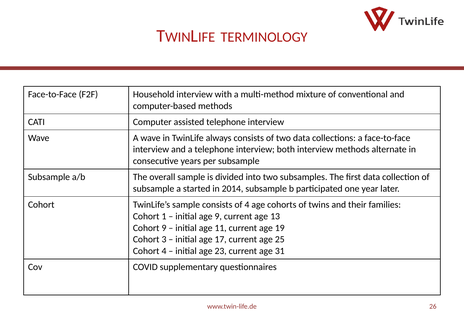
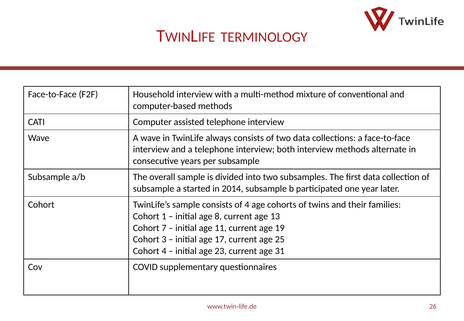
age 9: 9 -> 8
Cohort 9: 9 -> 7
